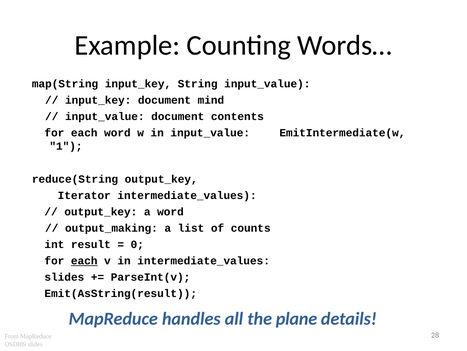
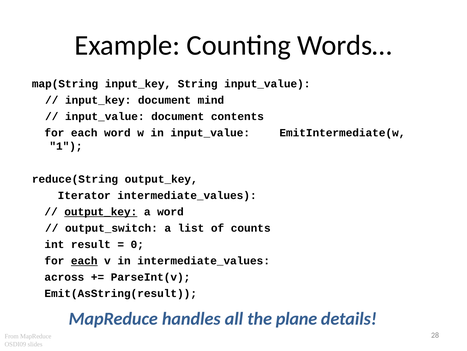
output_key at (101, 211) underline: none -> present
output_making: output_making -> output_switch
slides at (64, 277): slides -> across
